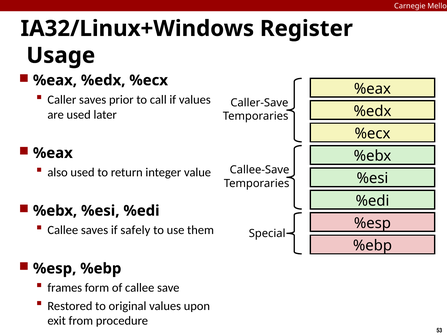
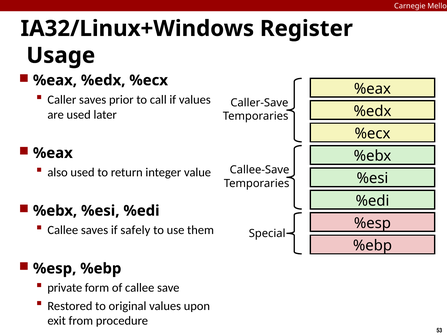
frames: frames -> private
